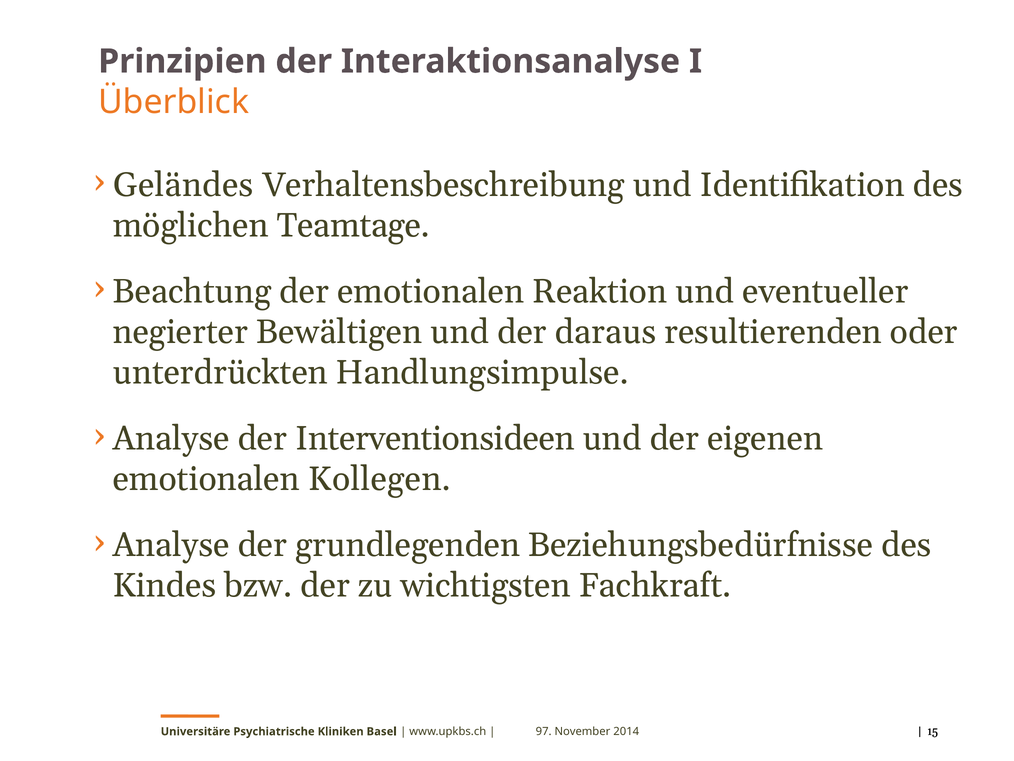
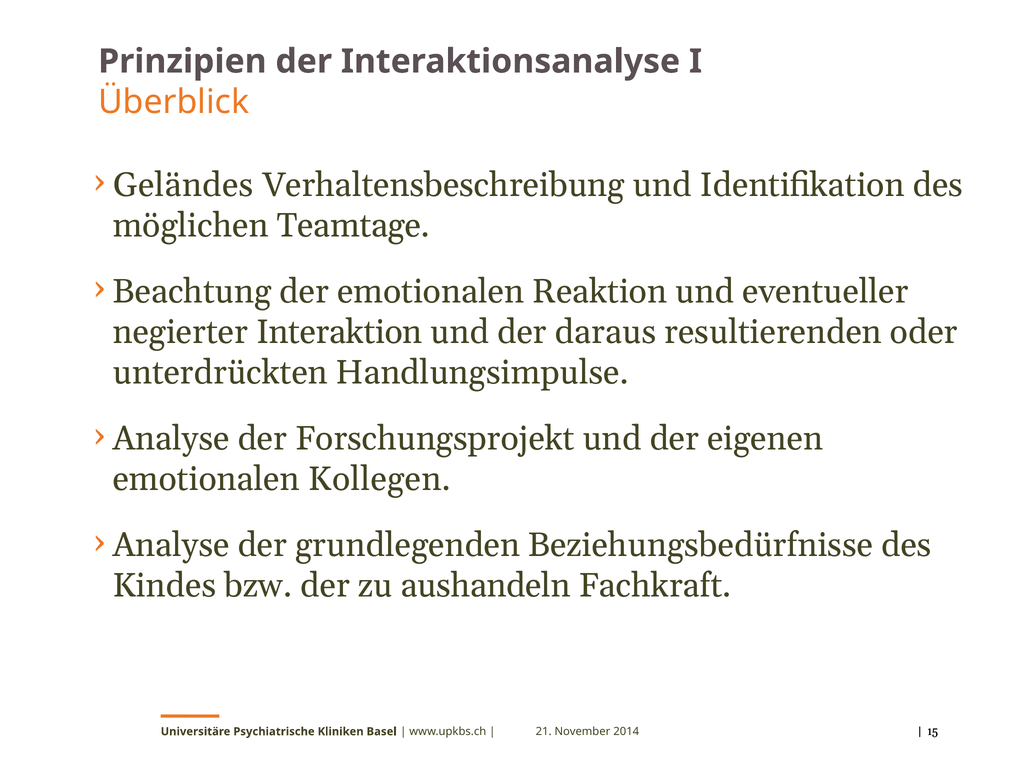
Bewältigen: Bewältigen -> Interaktion
Interventionsideen: Interventionsideen -> Forschungsprojekt
wichtigsten: wichtigsten -> aushandeln
97: 97 -> 21
